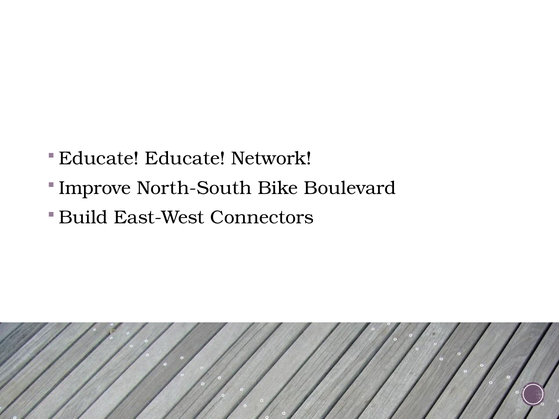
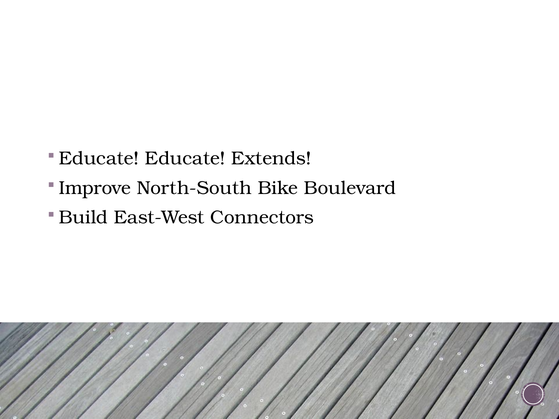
Network: Network -> Extends
